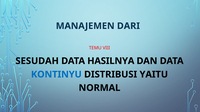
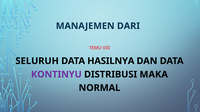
SESUDAH: SESUDAH -> SELURUH
KONTINYU colour: blue -> purple
YAITU: YAITU -> MAKA
